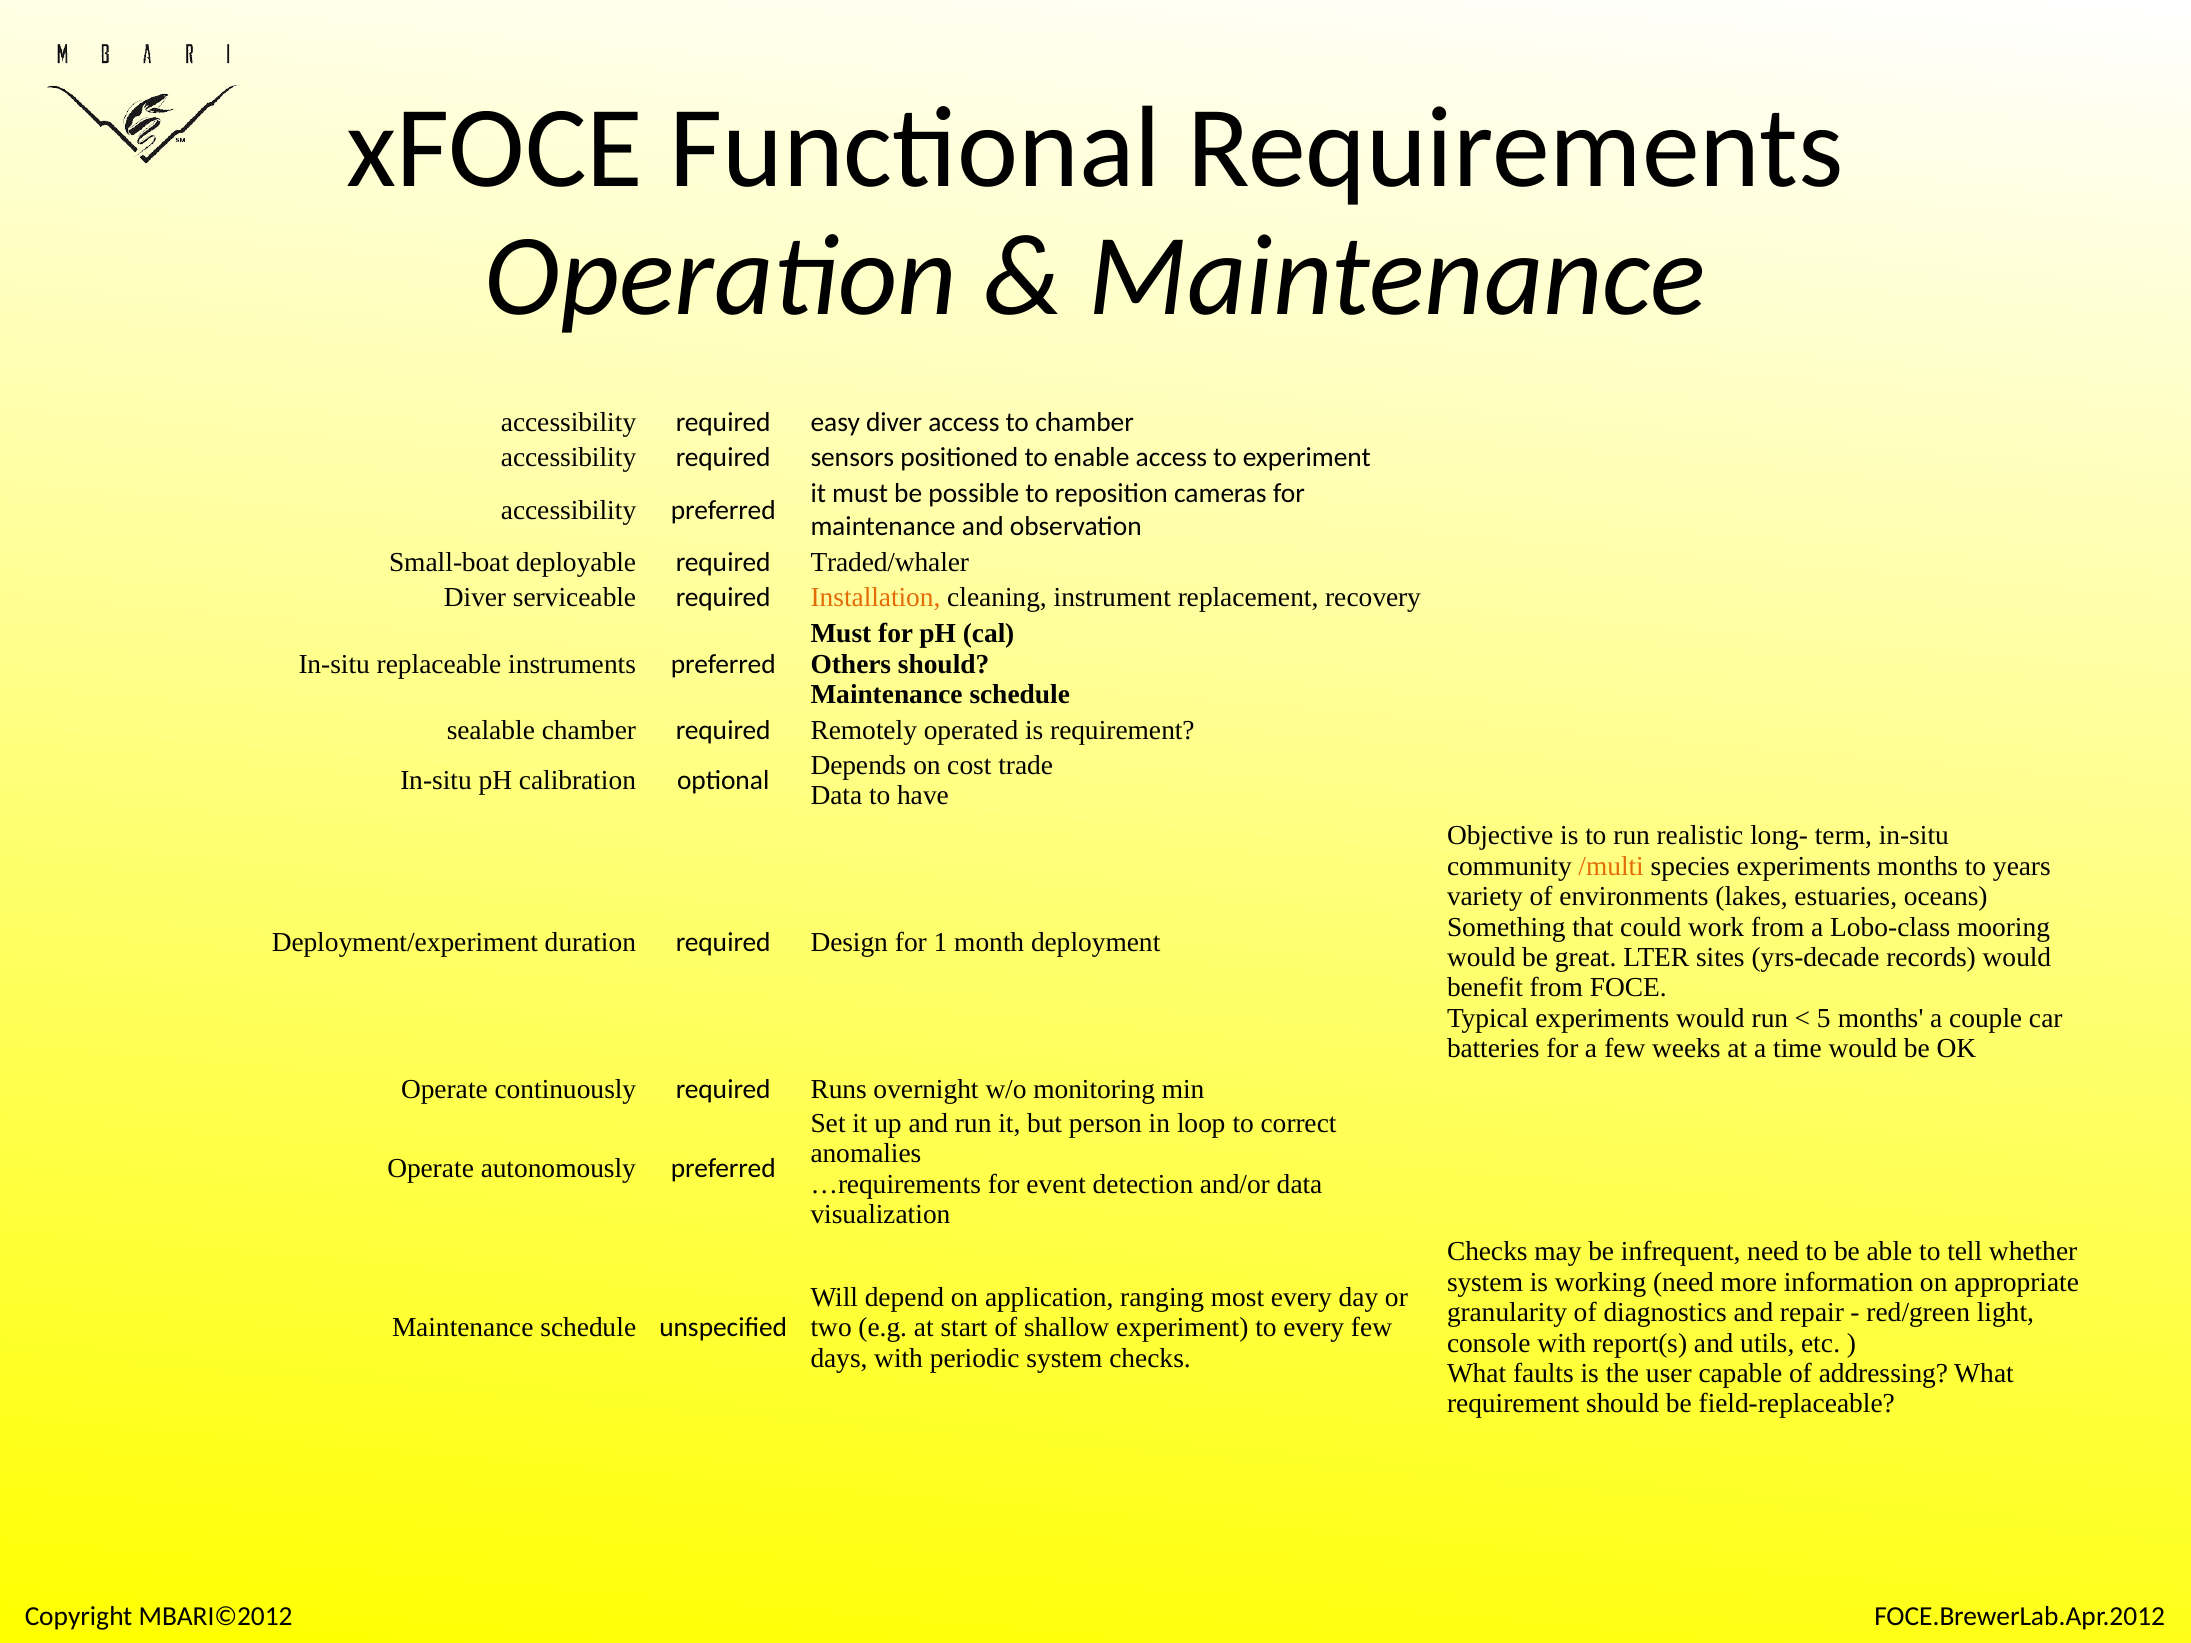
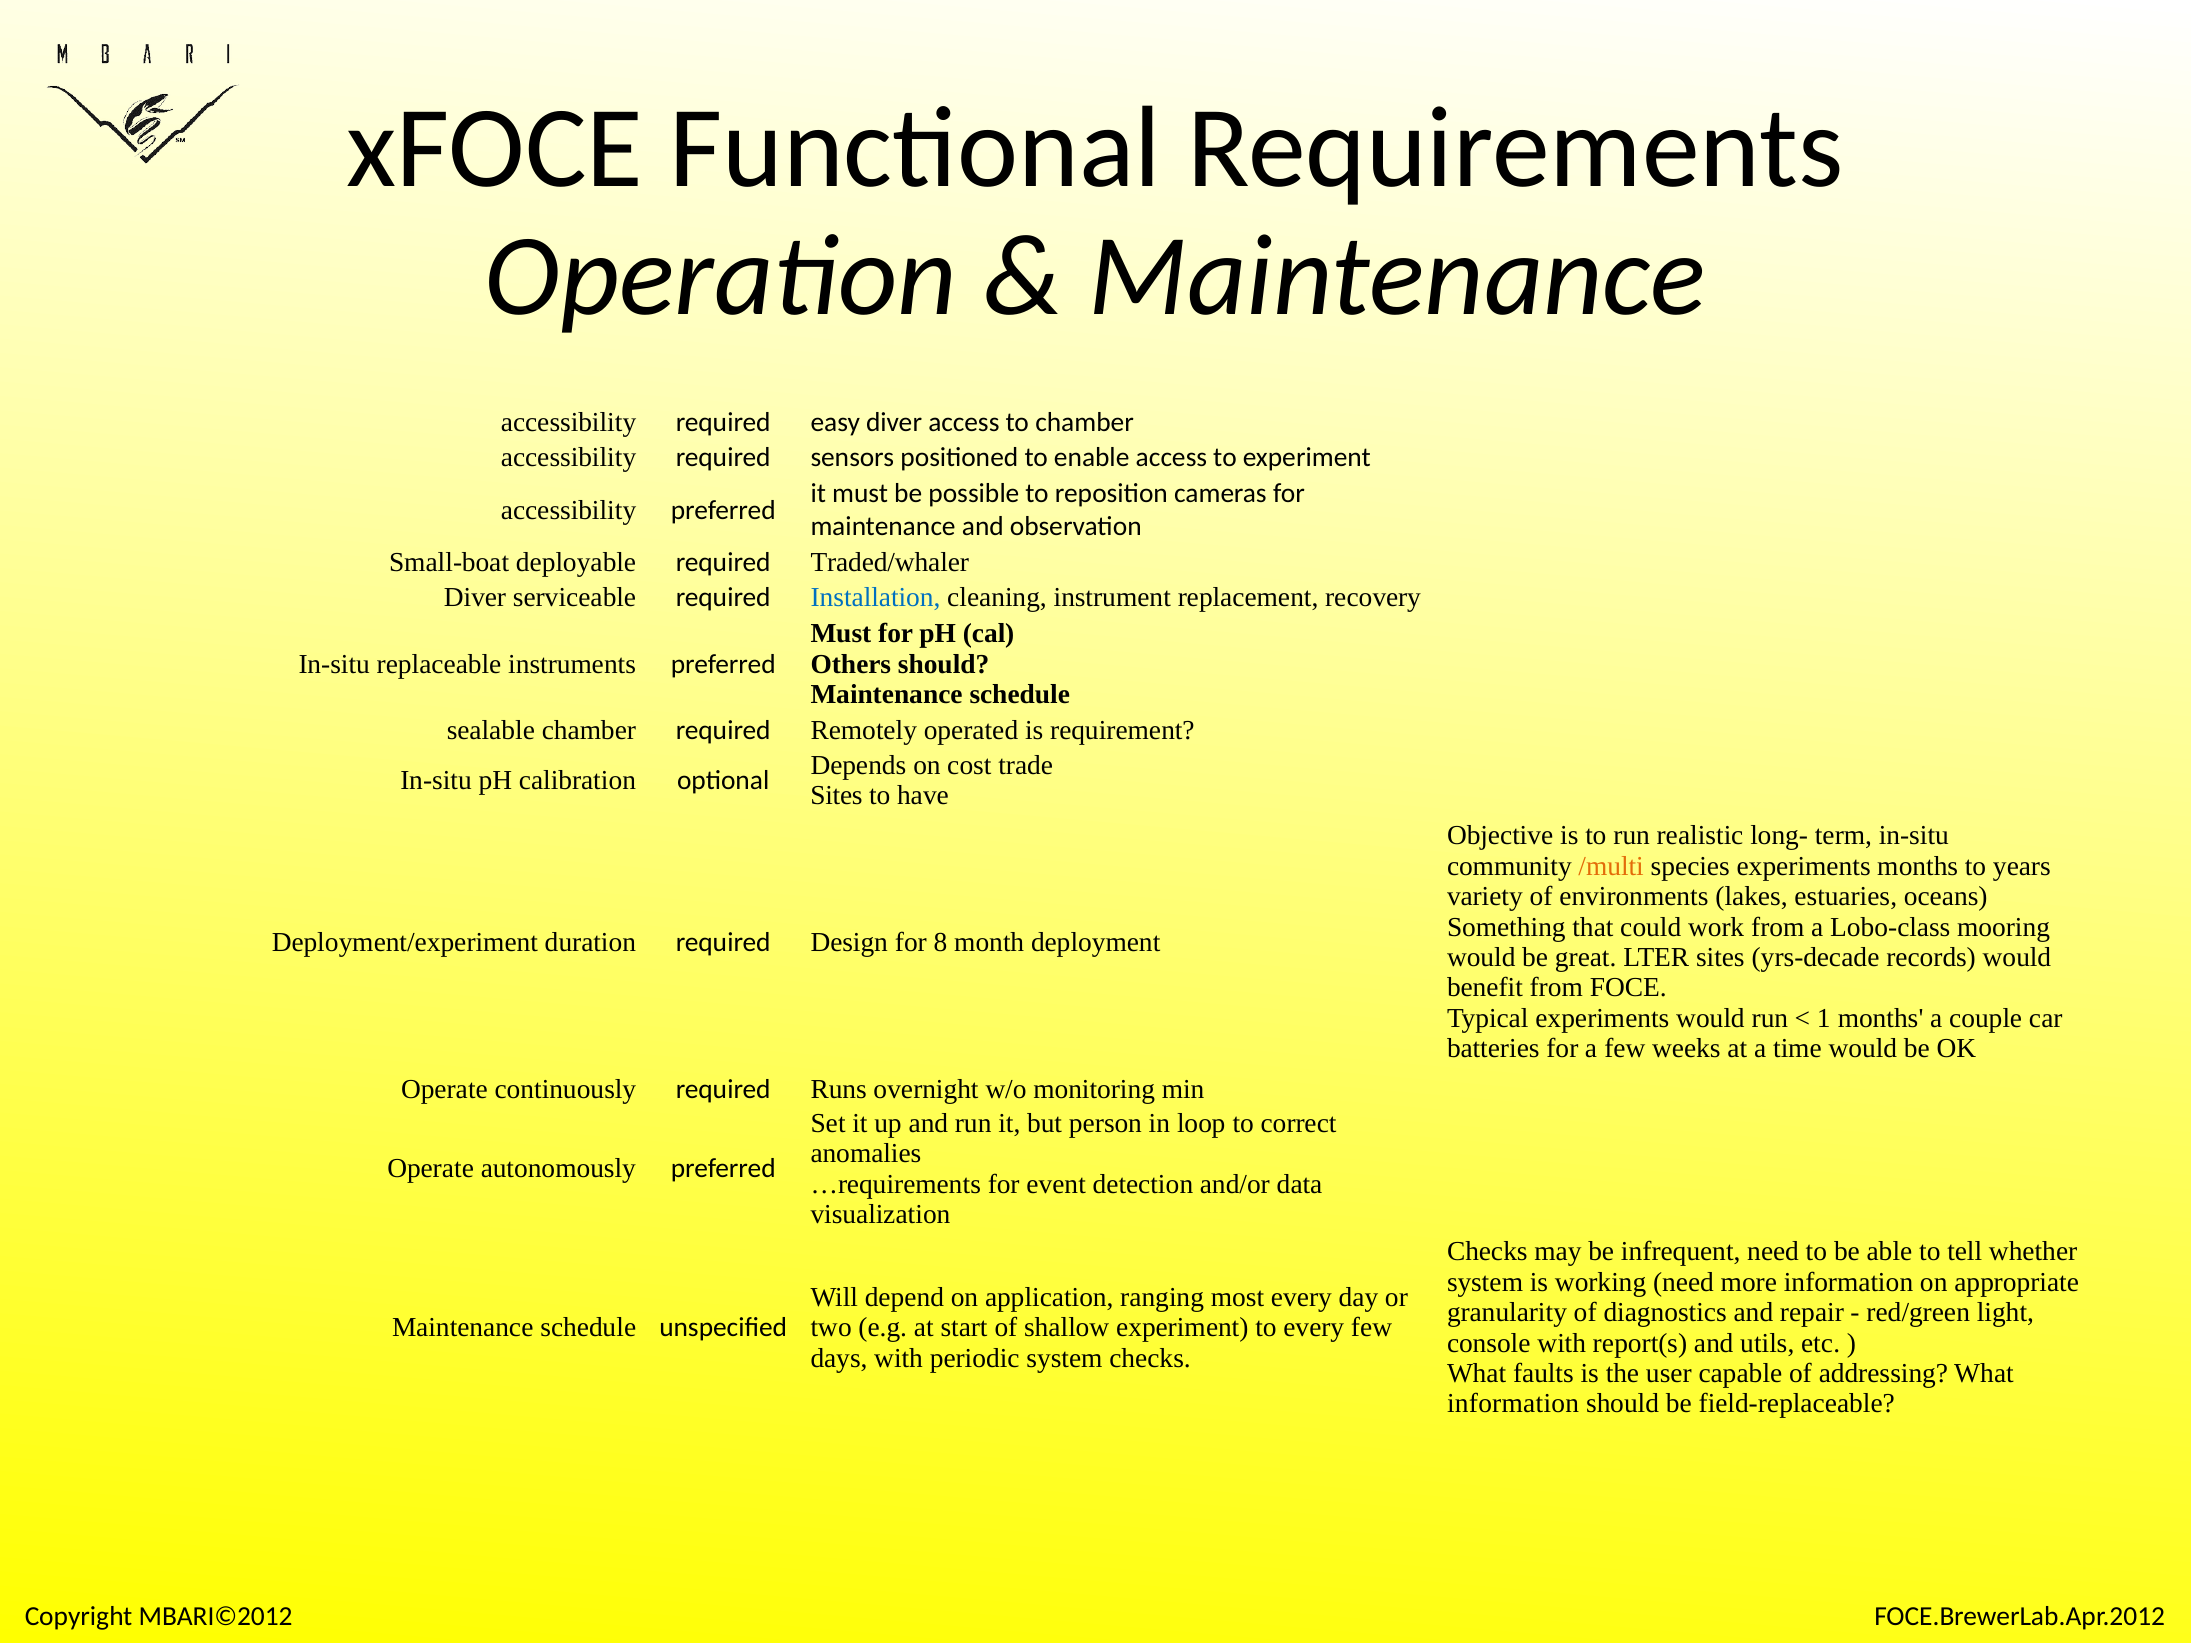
Installation colour: orange -> blue
Data at (836, 796): Data -> Sites
1: 1 -> 8
5: 5 -> 1
requirement at (1513, 1404): requirement -> information
